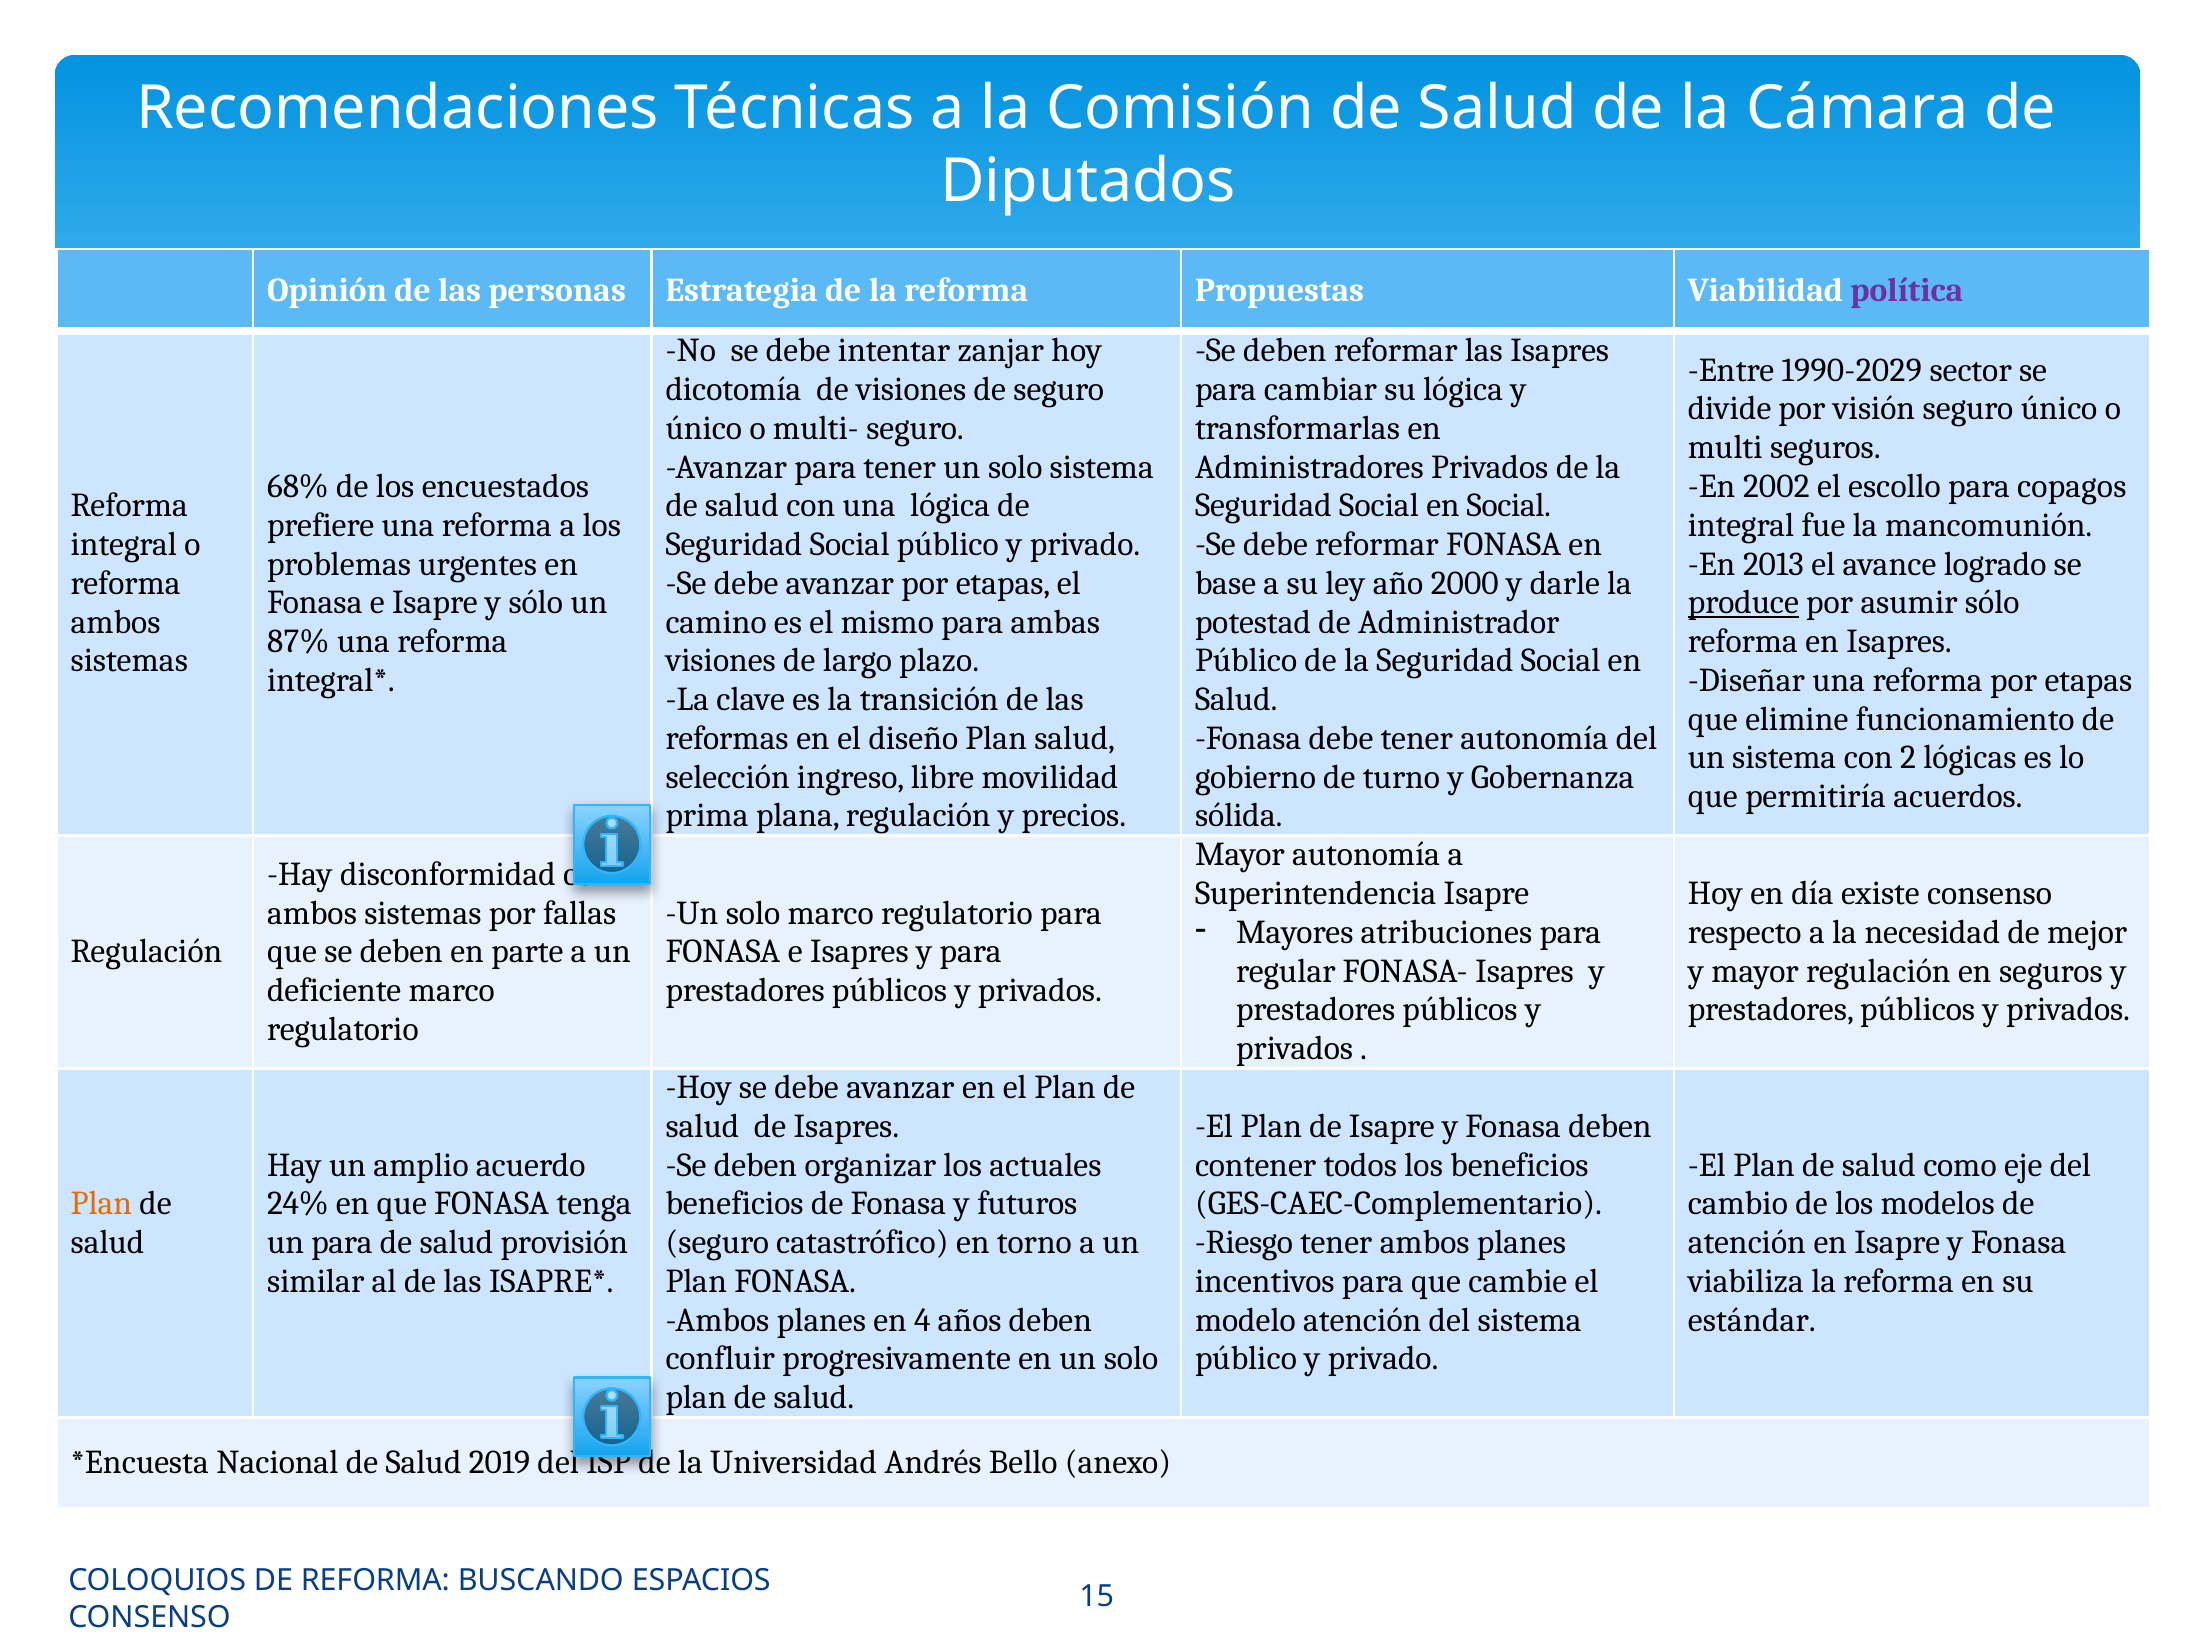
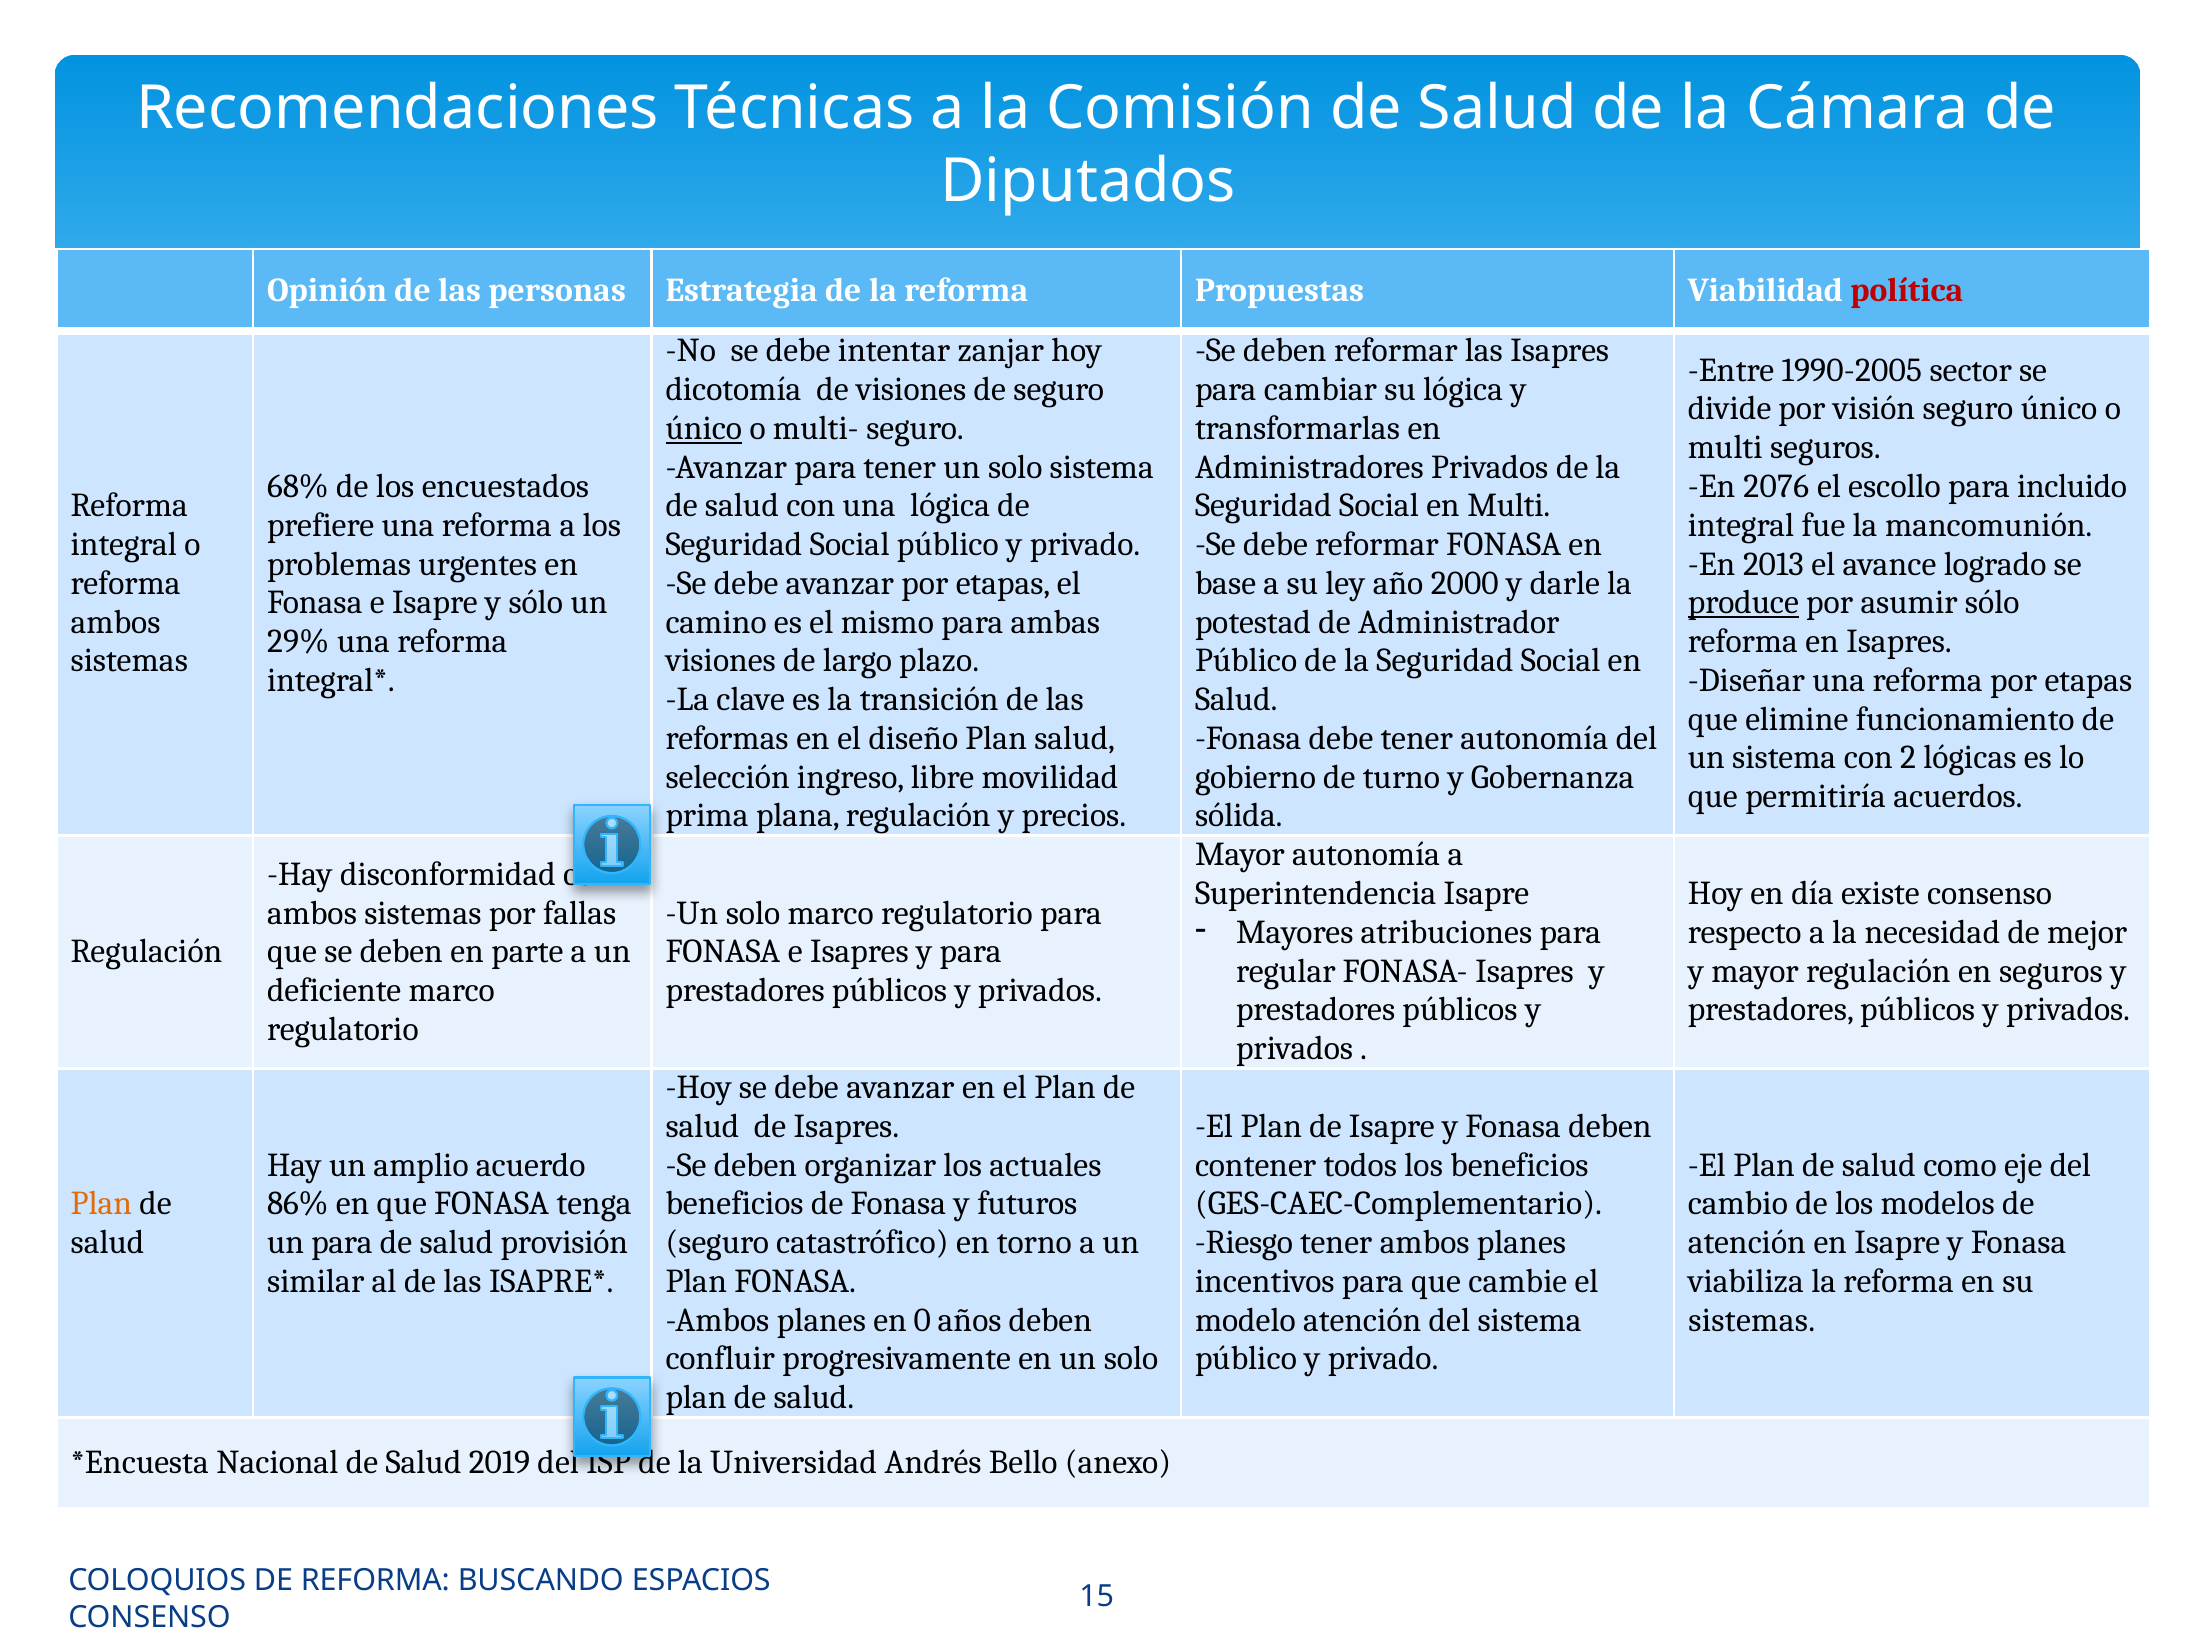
política colour: purple -> red
1990-2029: 1990-2029 -> 1990-2005
único at (704, 428) underline: none -> present
2002: 2002 -> 2076
copagos: copagos -> incluido
en Social: Social -> Multi
87%: 87% -> 29%
24%: 24% -> 86%
4: 4 -> 0
estándar at (1752, 1320): estándar -> sistemas
